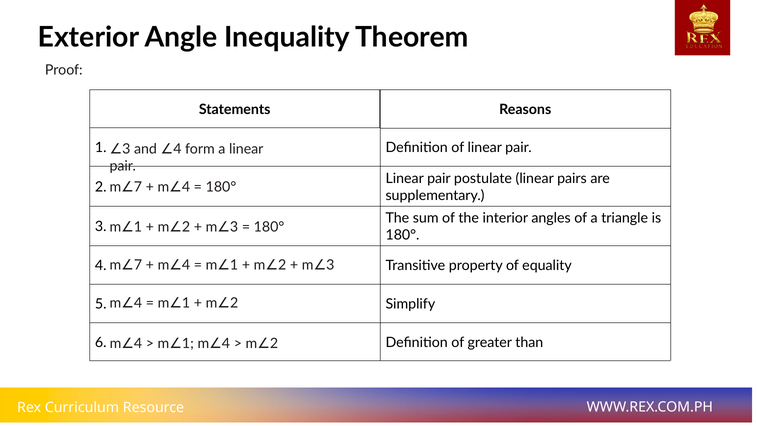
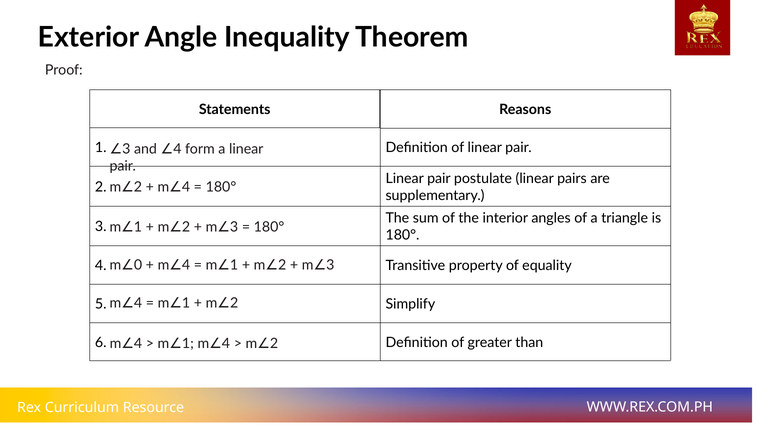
7 at (138, 187): 7 -> 2
7 at (138, 265): 7 -> 0
